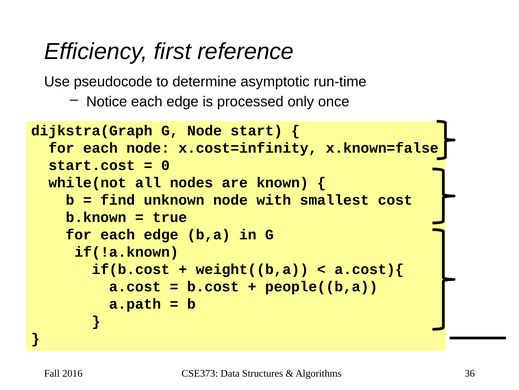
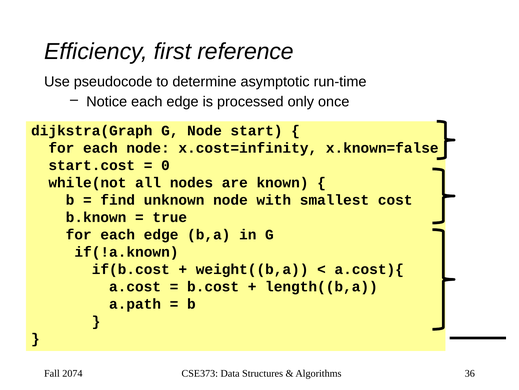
people((b,a: people((b,a -> length((b,a
2016: 2016 -> 2074
